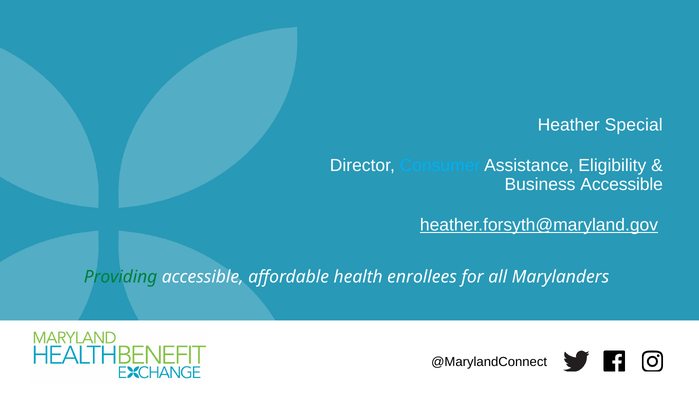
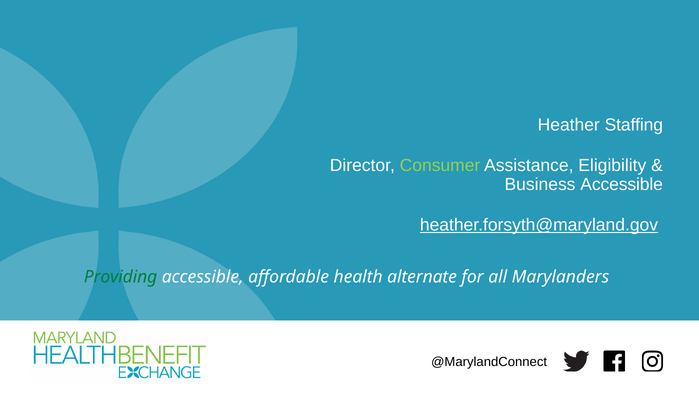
Special: Special -> Staffing
Consumer colour: light blue -> light green
enrollees: enrollees -> alternate
